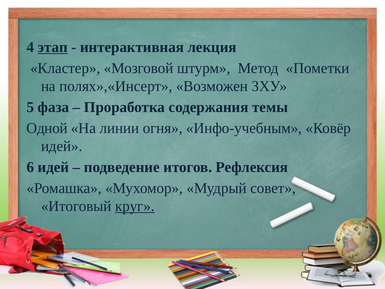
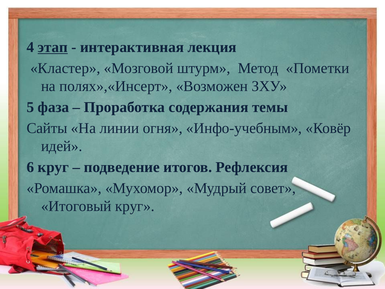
Одной: Одной -> Сайты
6 идей: идей -> круг
круг at (135, 206) underline: present -> none
